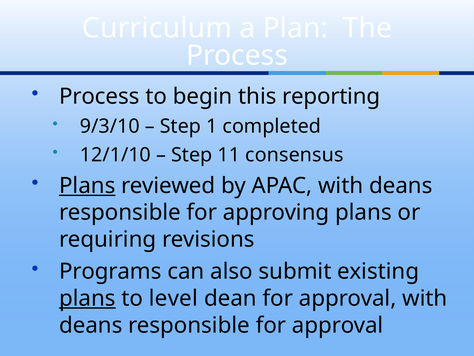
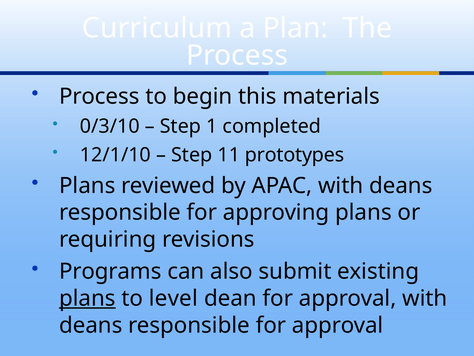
reporting: reporting -> materials
9/3/10: 9/3/10 -> 0/3/10
consensus: consensus -> prototypes
Plans at (87, 185) underline: present -> none
